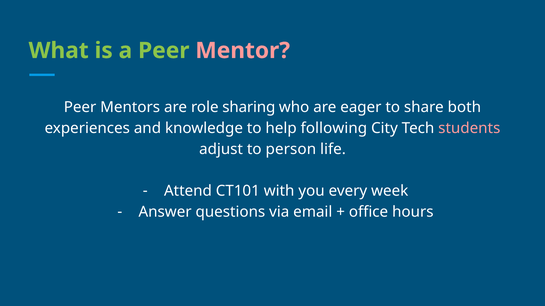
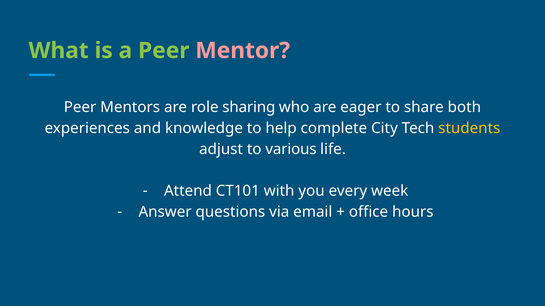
following: following -> complete
students colour: pink -> yellow
person: person -> various
